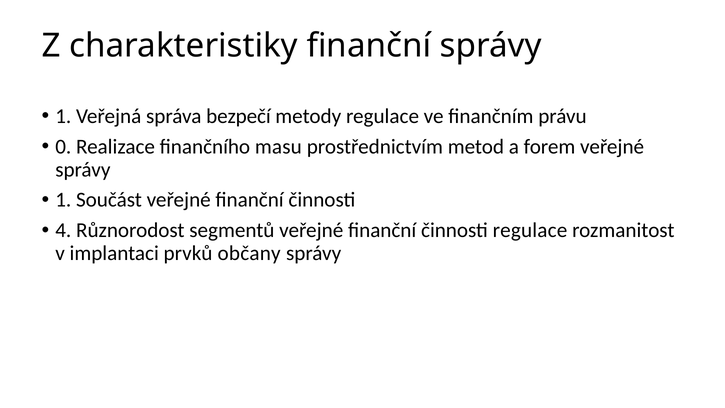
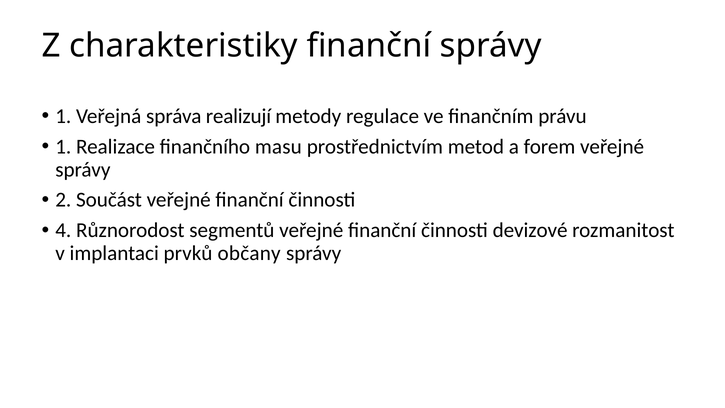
bezpečí: bezpečí -> realizují
0 at (63, 147): 0 -> 1
1 at (63, 200): 1 -> 2
činnosti regulace: regulace -> devizové
